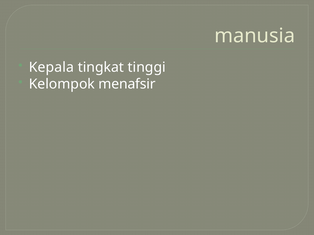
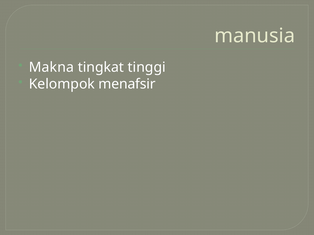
Kepala: Kepala -> Makna
